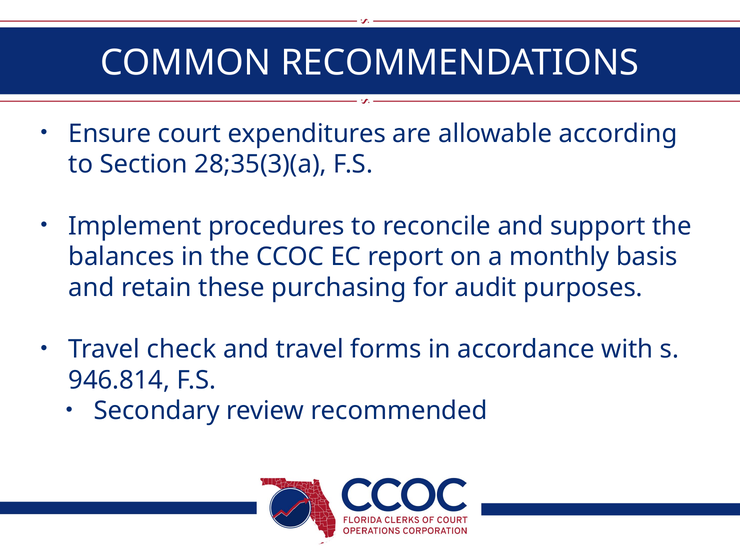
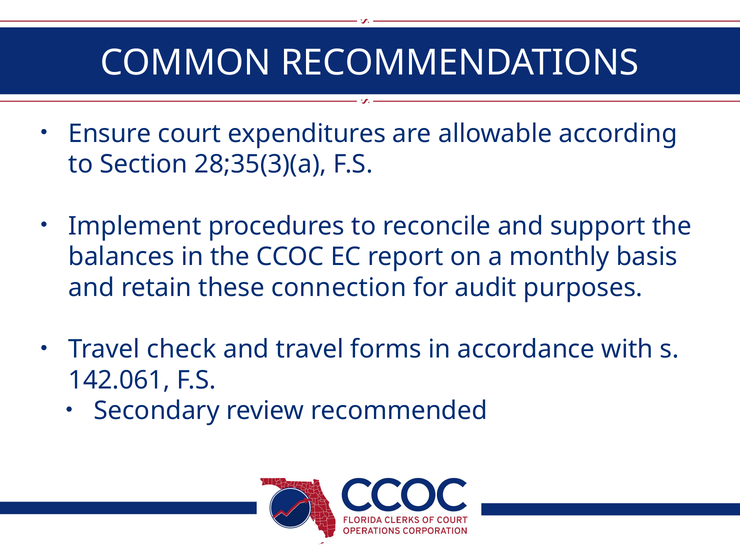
purchasing: purchasing -> connection
946.814: 946.814 -> 142.061
